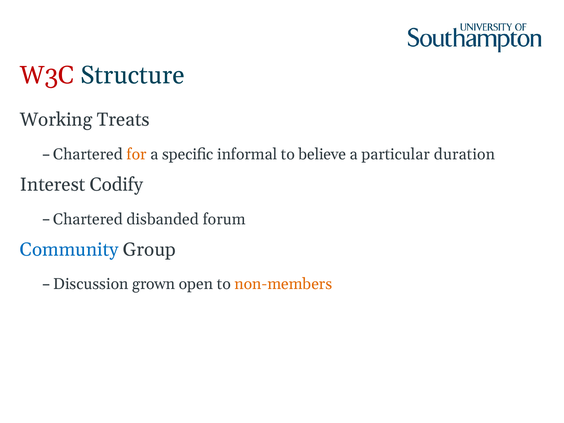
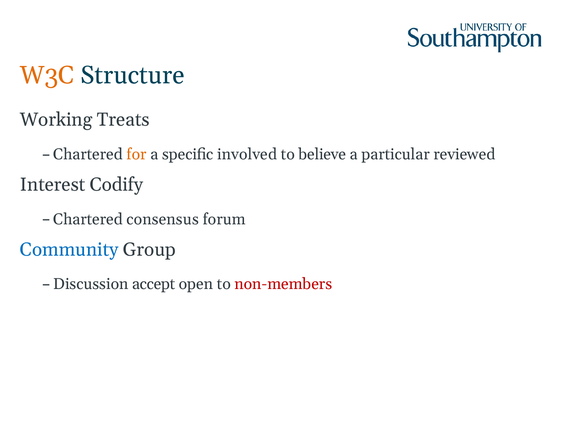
W3C colour: red -> orange
informal: informal -> involved
duration: duration -> reviewed
disbanded: disbanded -> consensus
grown: grown -> accept
non-members colour: orange -> red
